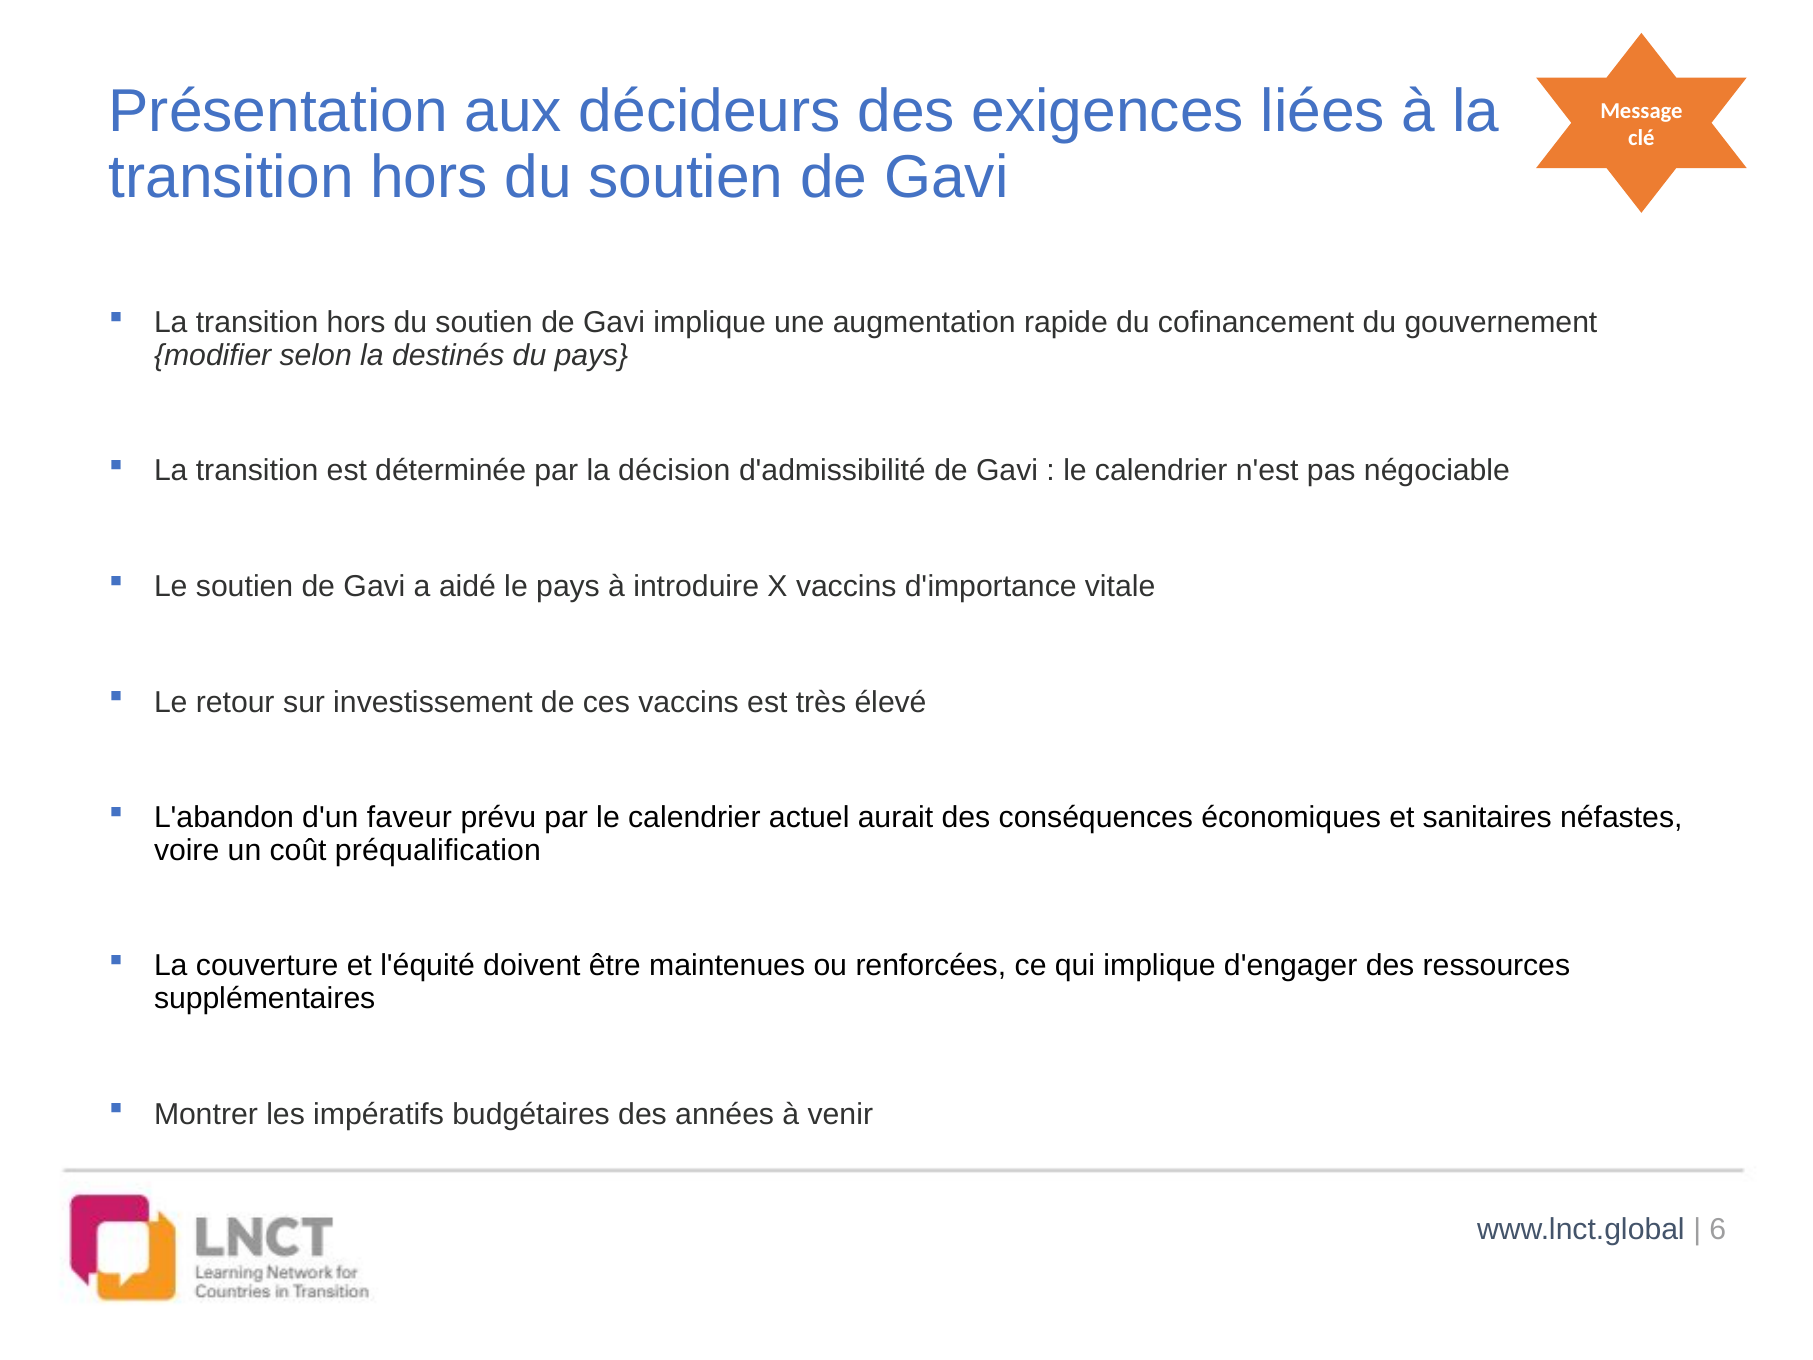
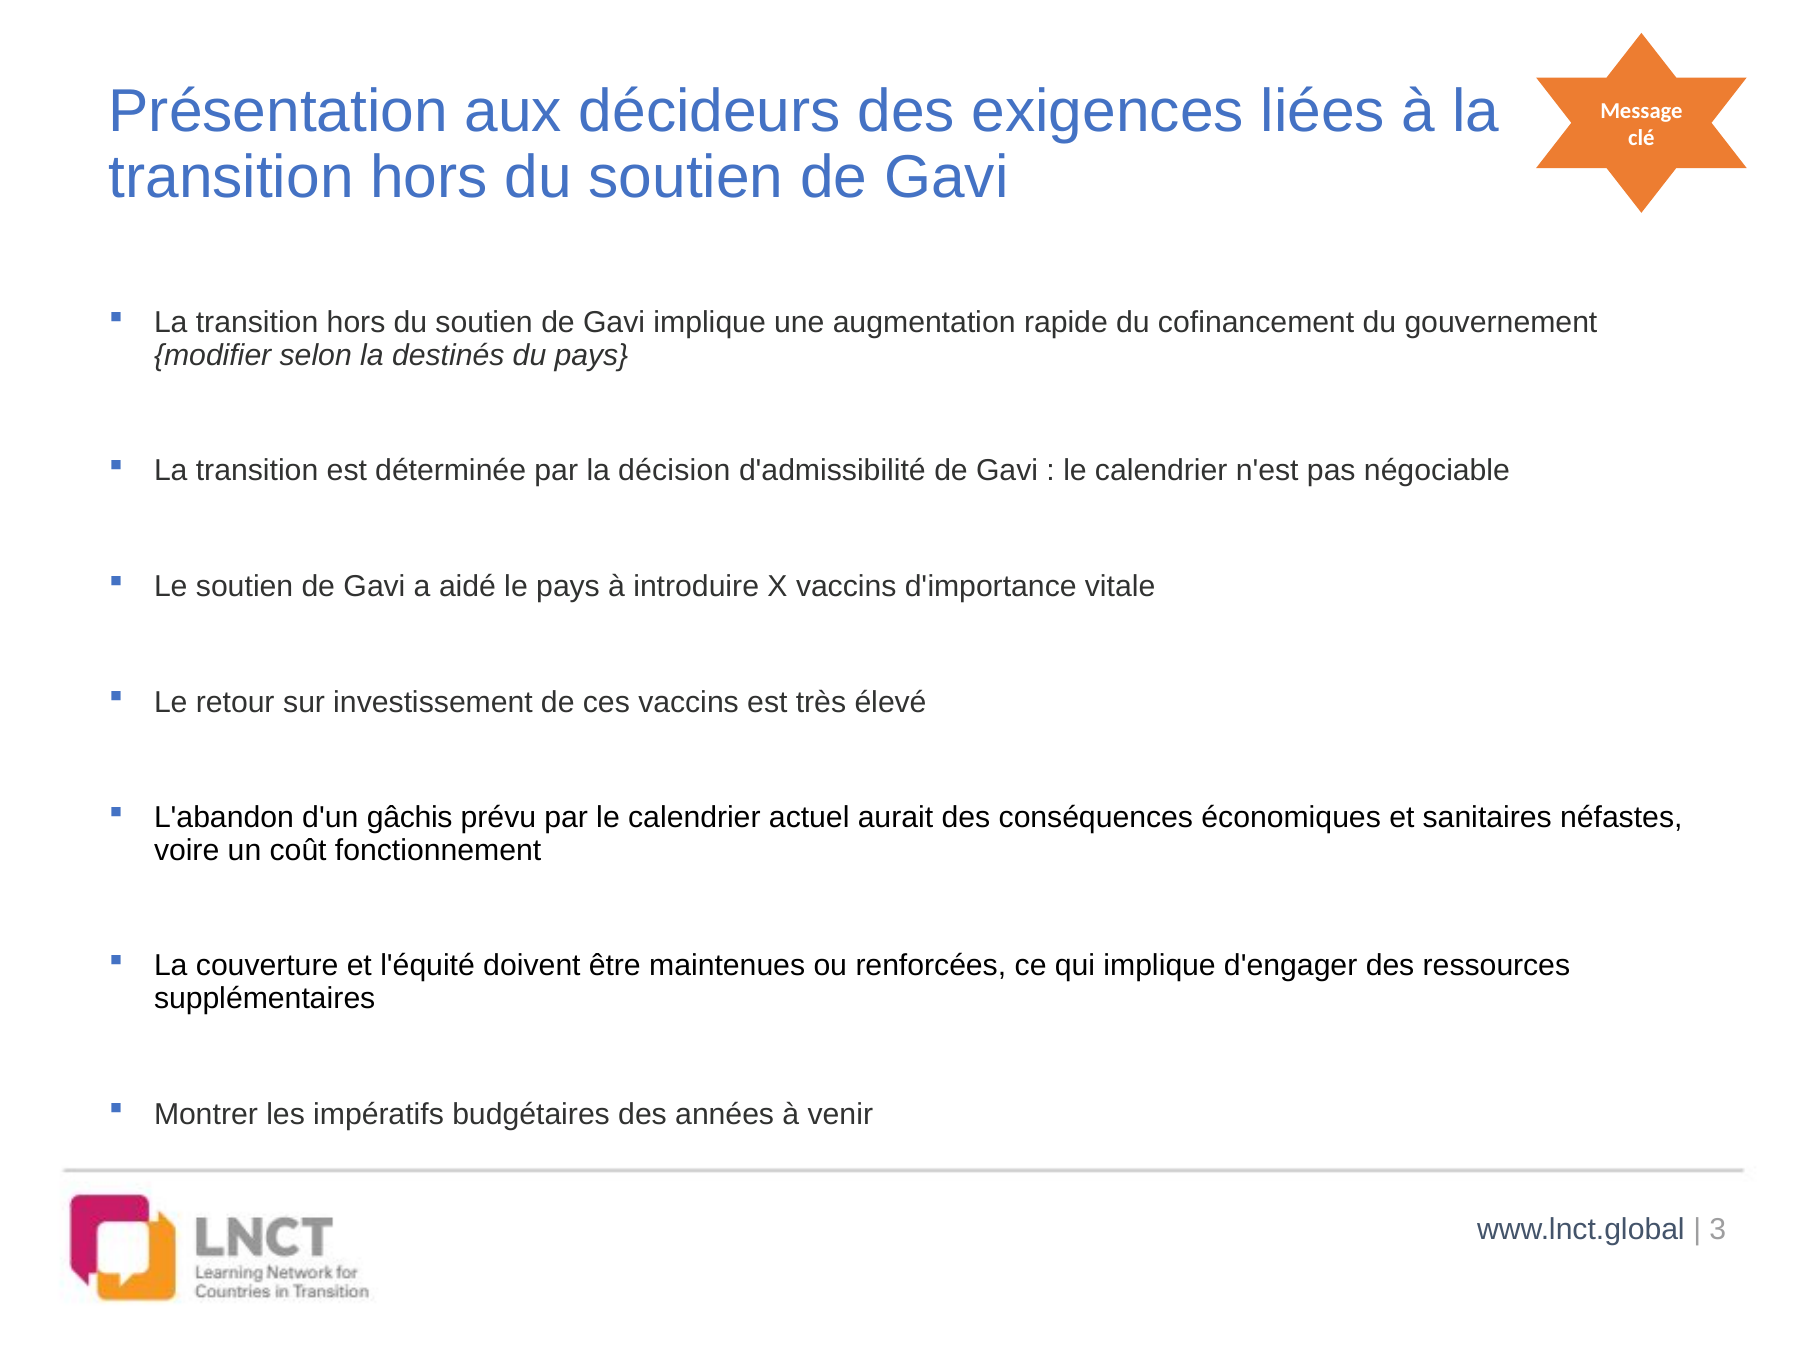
faveur: faveur -> gâchis
préqualification: préqualification -> fonctionnement
6: 6 -> 3
